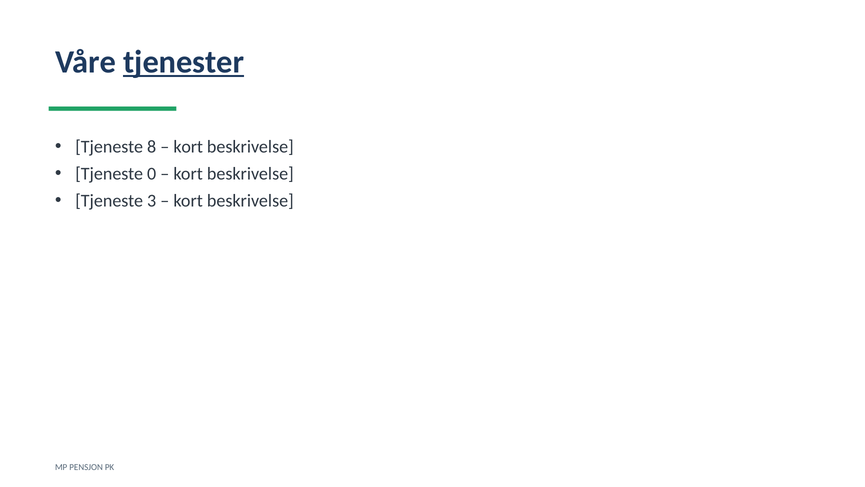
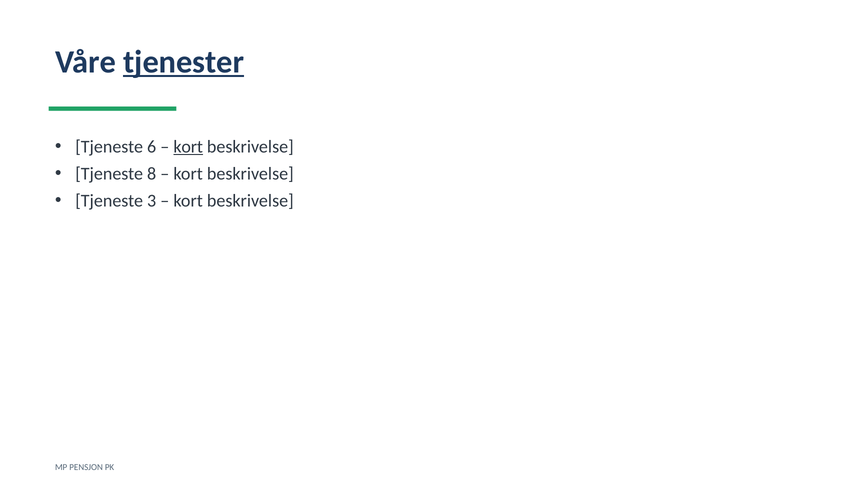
8: 8 -> 6
kort at (188, 147) underline: none -> present
0: 0 -> 8
